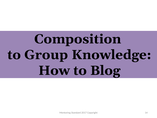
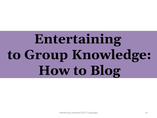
Composition: Composition -> Entertaining
